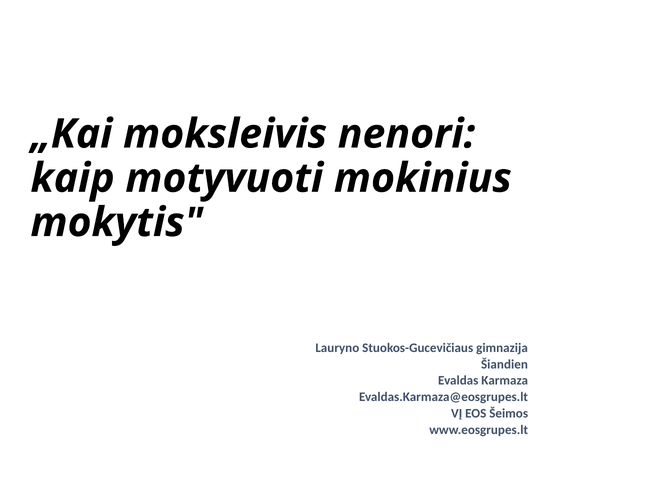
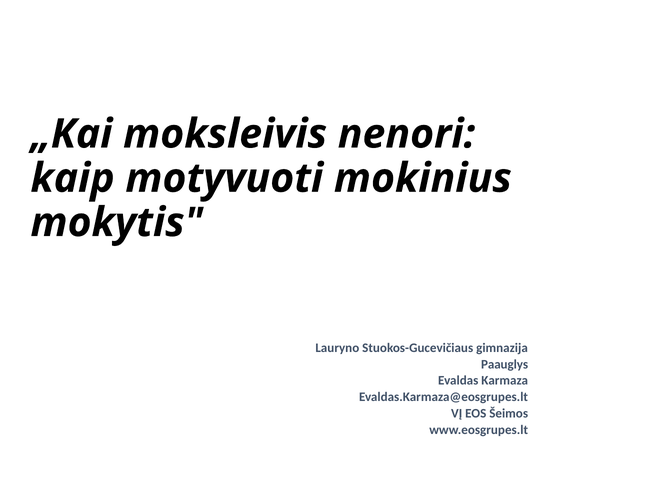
Šiandien: Šiandien -> Paauglys
